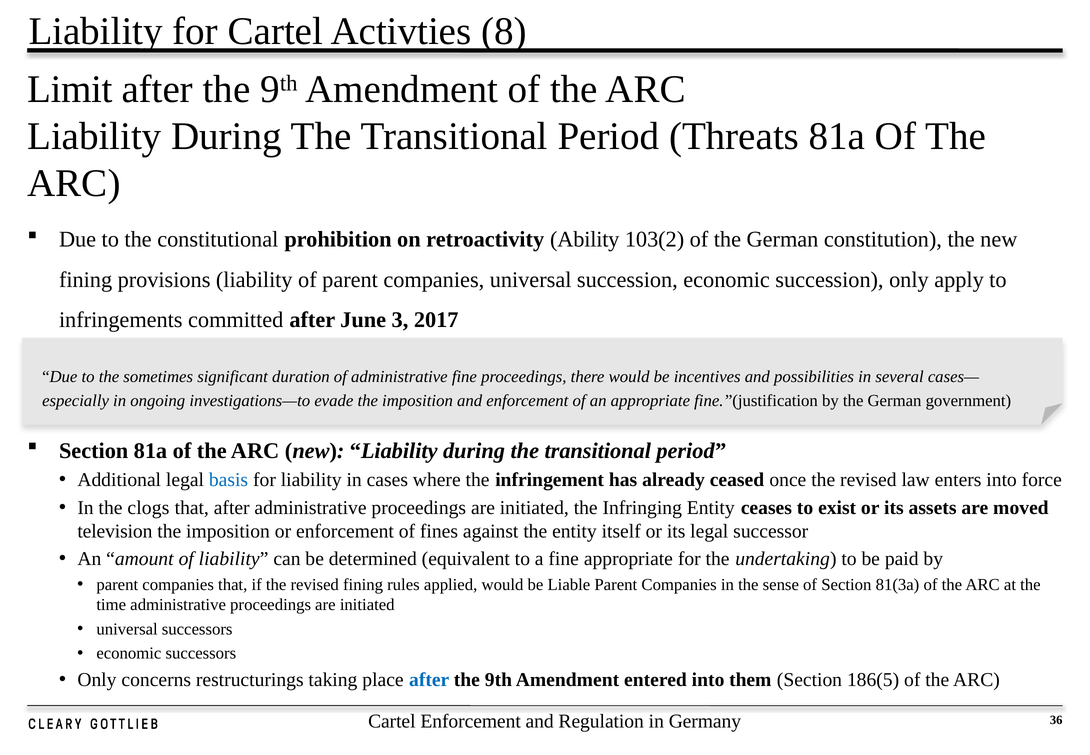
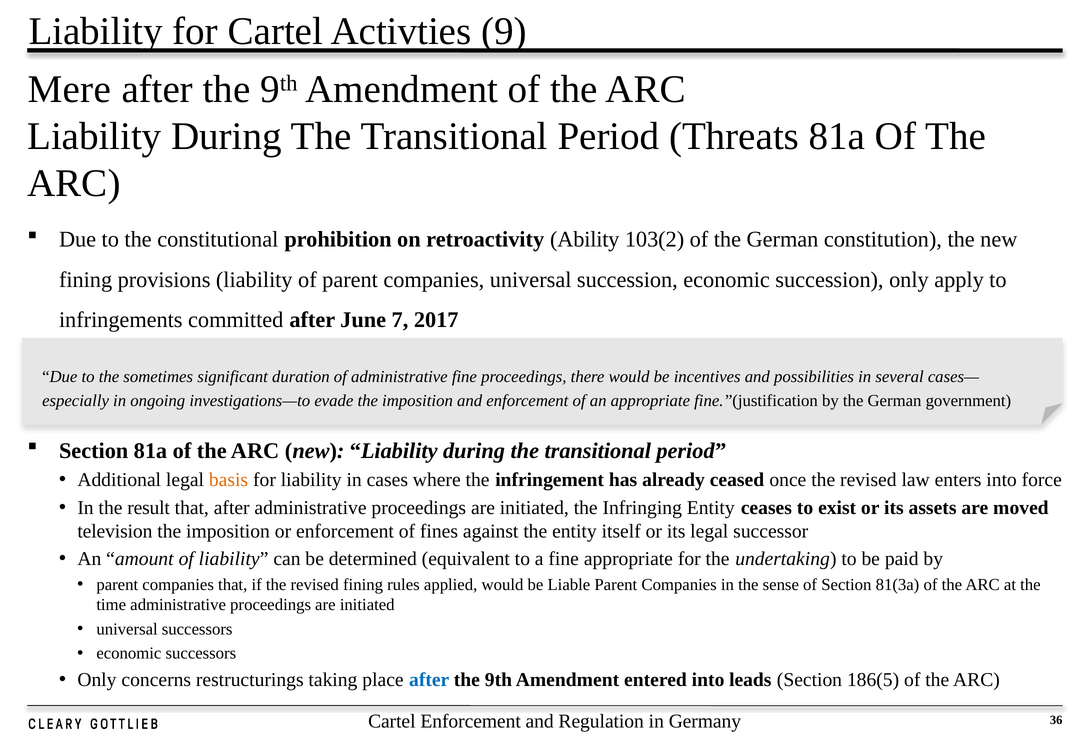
8: 8 -> 9
Limit: Limit -> Mere
3: 3 -> 7
basis colour: blue -> orange
clogs: clogs -> result
them: them -> leads
